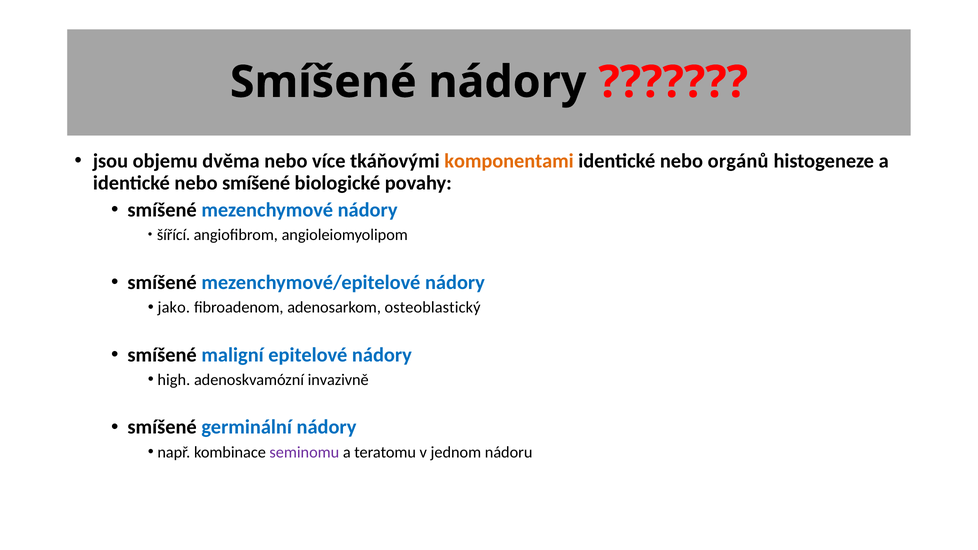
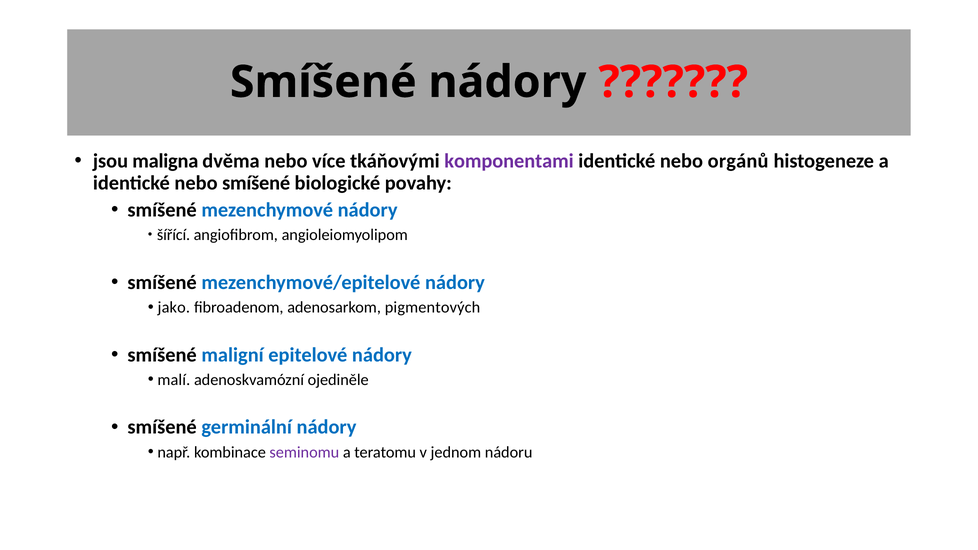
objemu: objemu -> maligna
komponentami colour: orange -> purple
osteoblastický: osteoblastický -> pigmentových
high: high -> malí
invazivně: invazivně -> ojediněle
